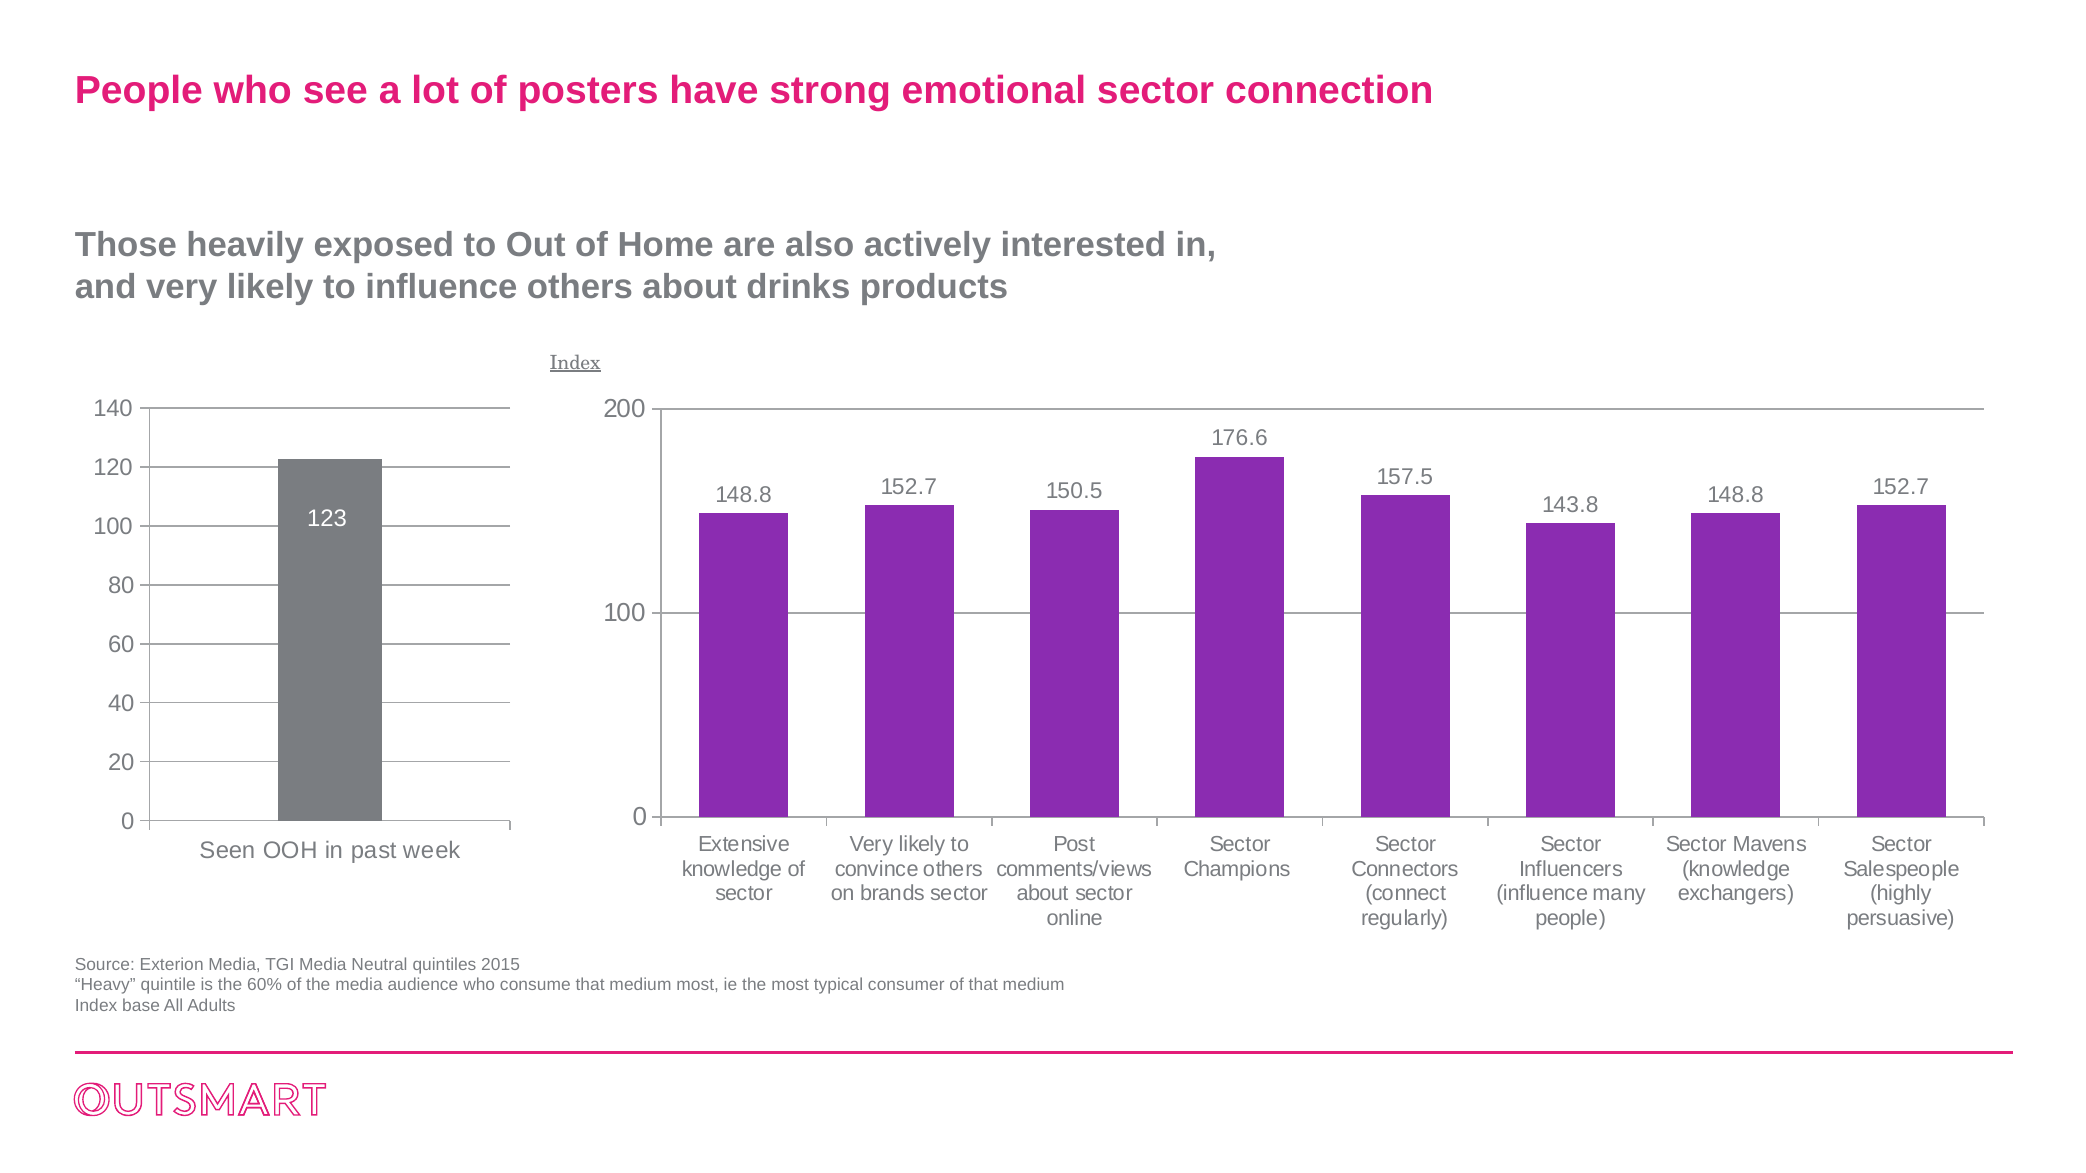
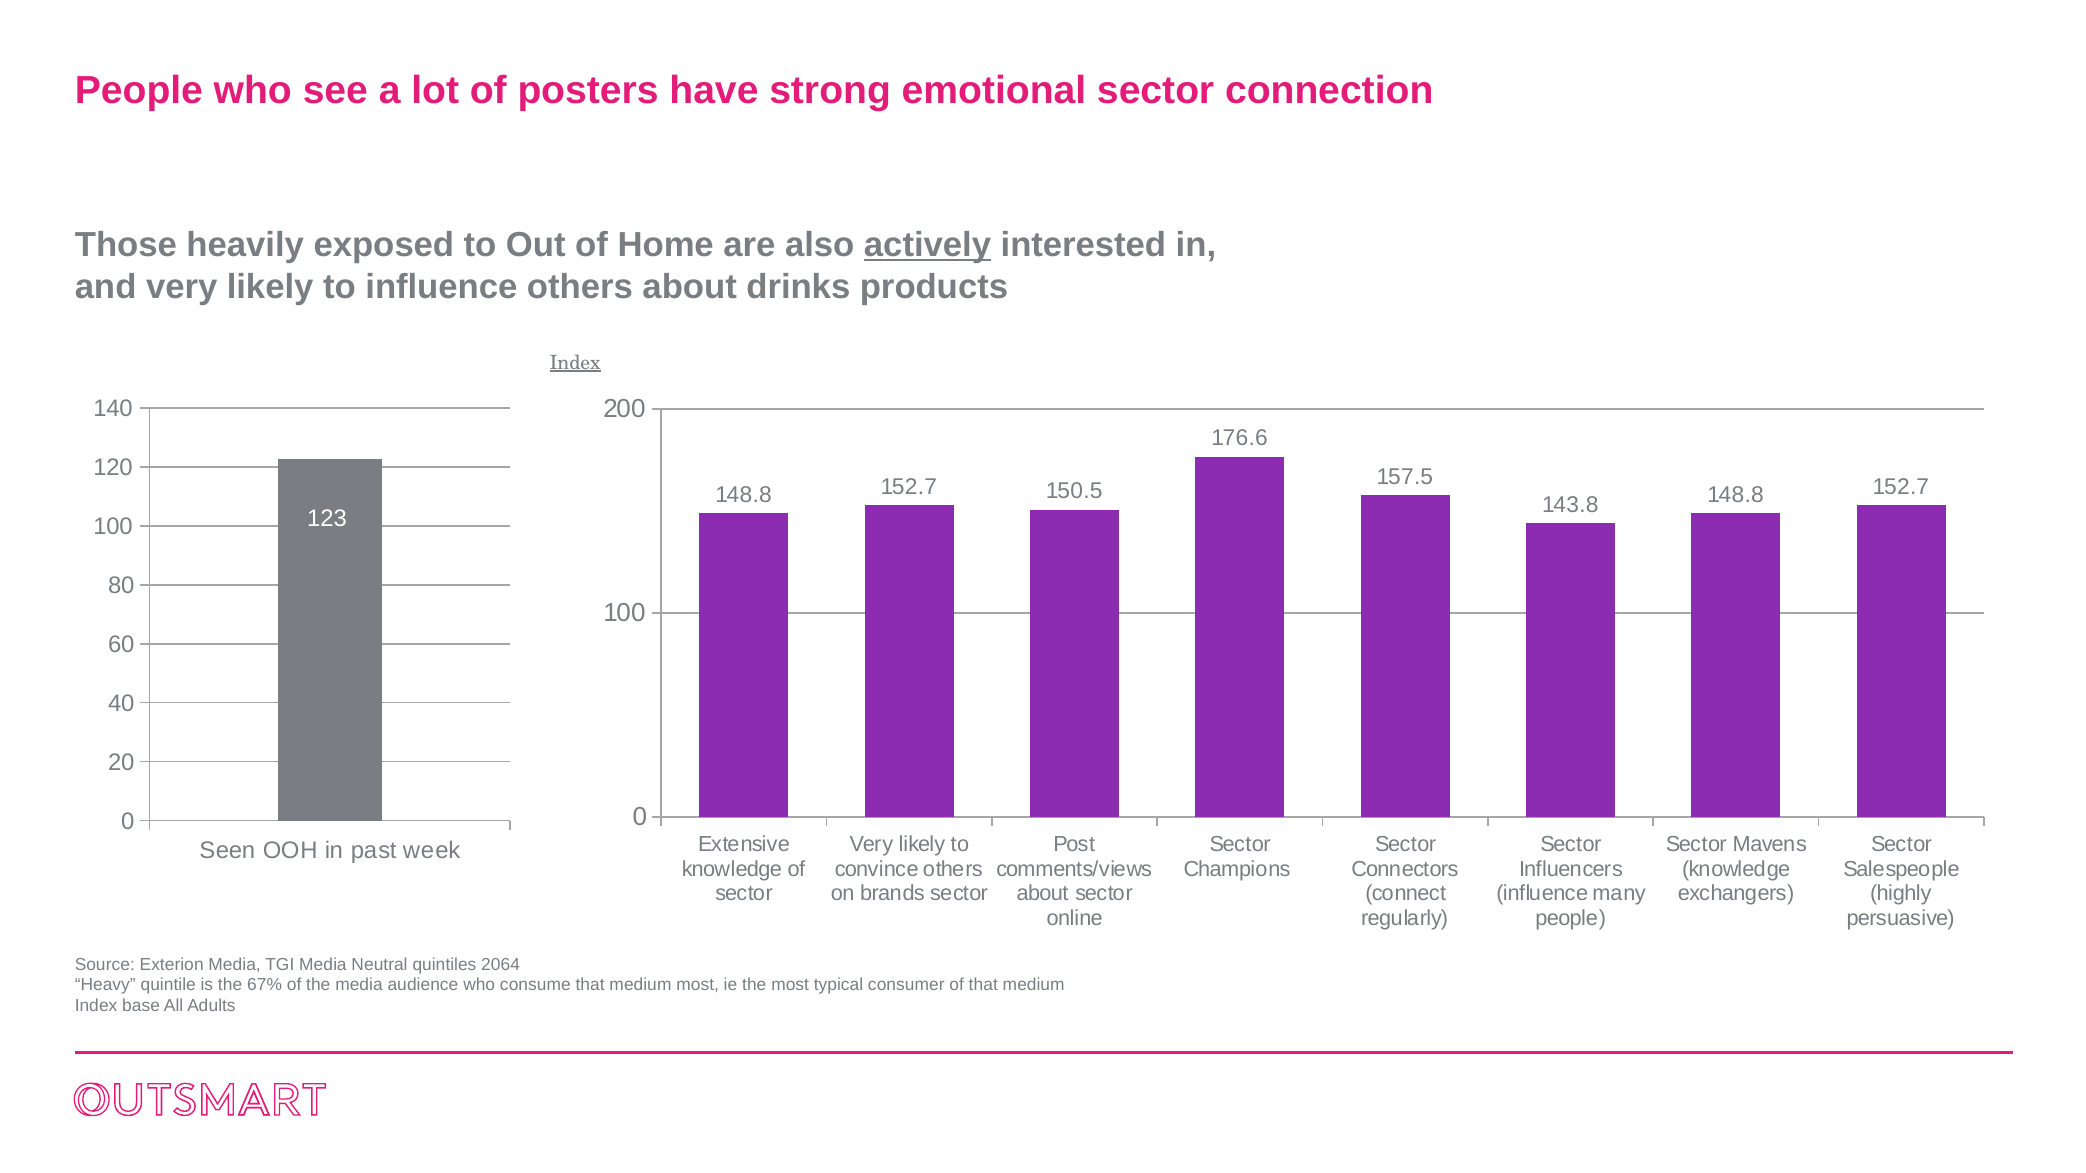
actively underline: none -> present
2015: 2015 -> 2064
60%: 60% -> 67%
